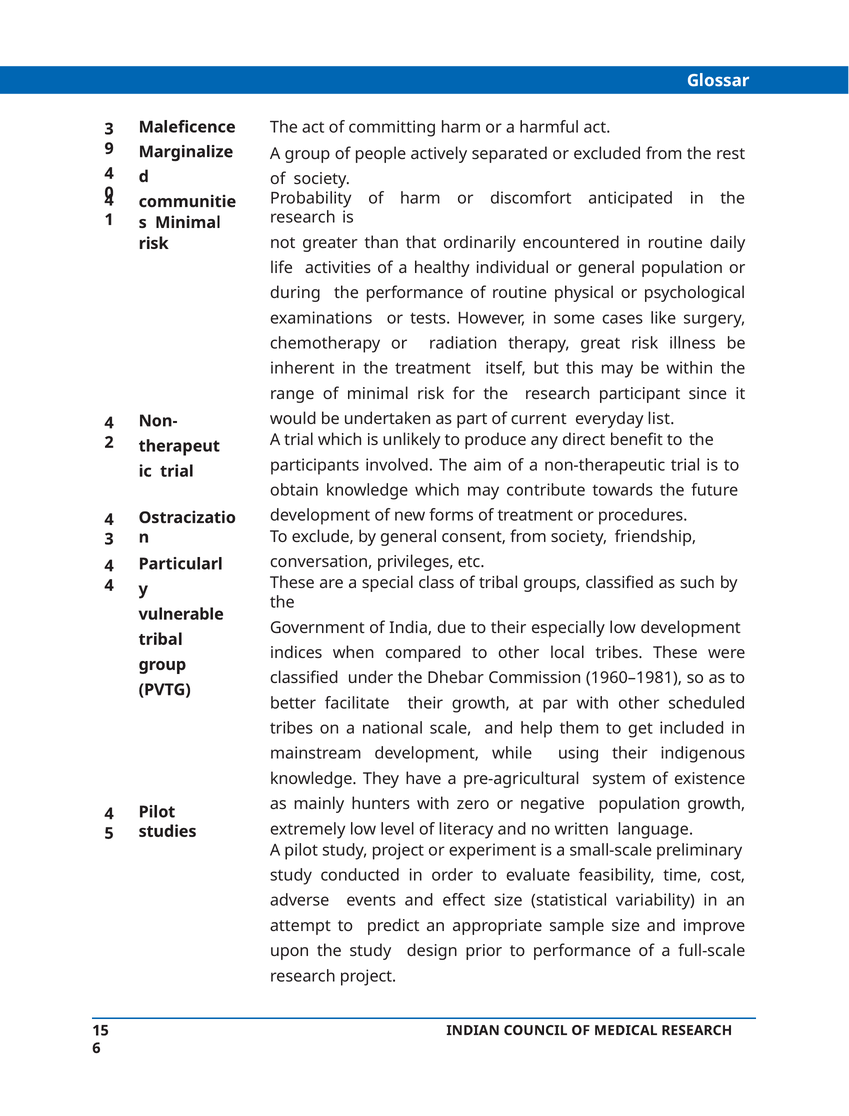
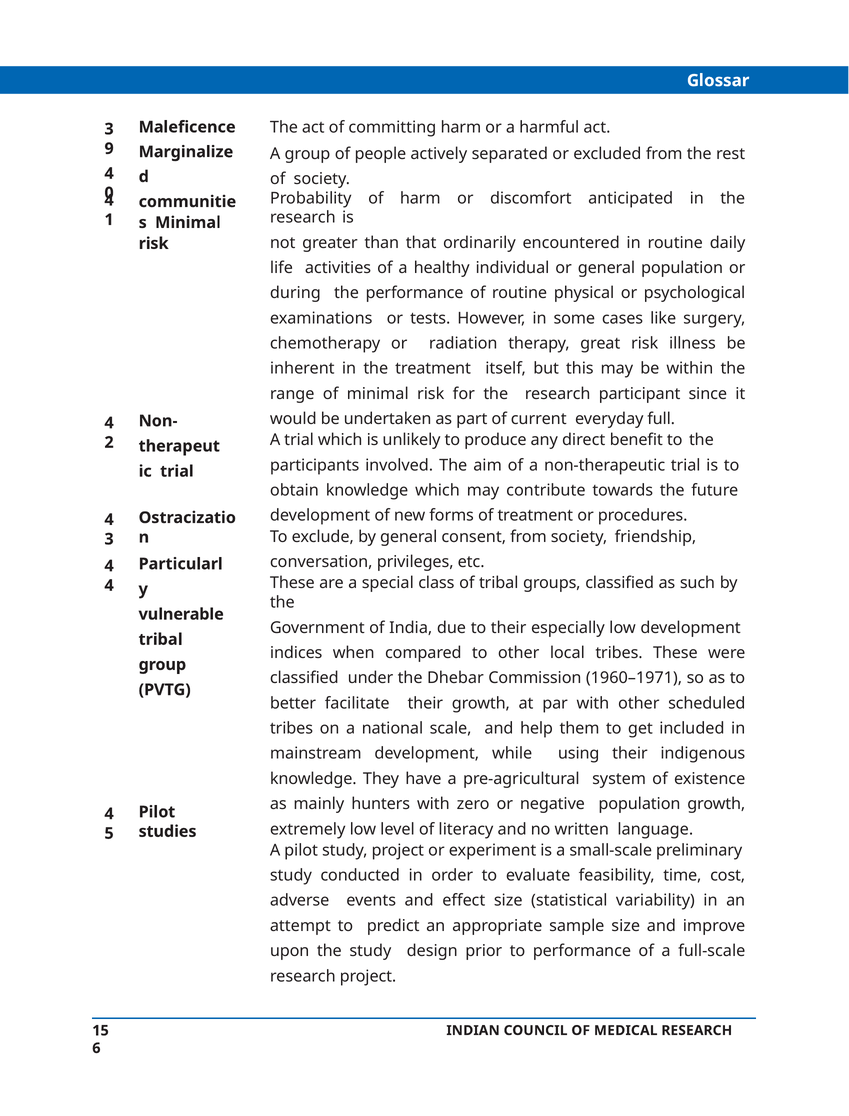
list: list -> full
1960–1981: 1960–1981 -> 1960–1971
